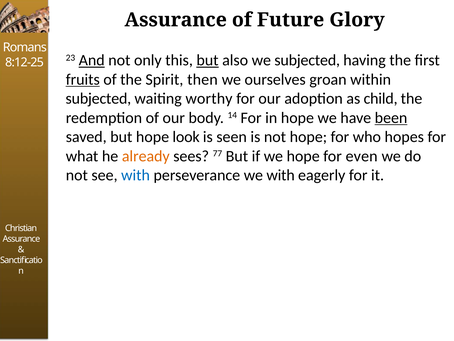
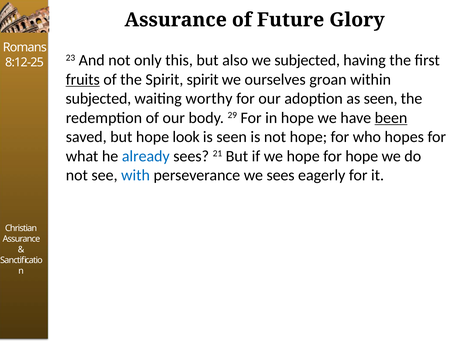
And underline: present -> none
but at (208, 60) underline: present -> none
Spirit then: then -> spirit
as child: child -> seen
14: 14 -> 29
already colour: orange -> blue
77: 77 -> 21
for even: even -> hope
we with: with -> sees
